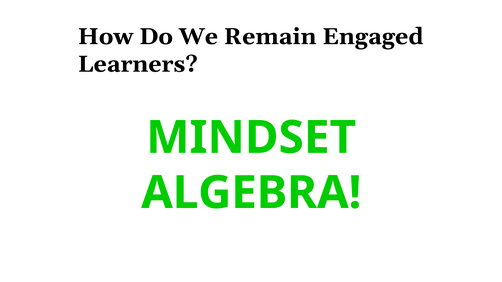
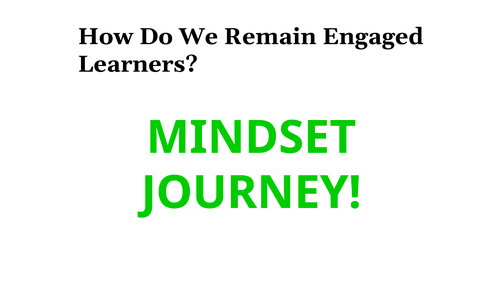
ALGEBRA: ALGEBRA -> JOURNEY
